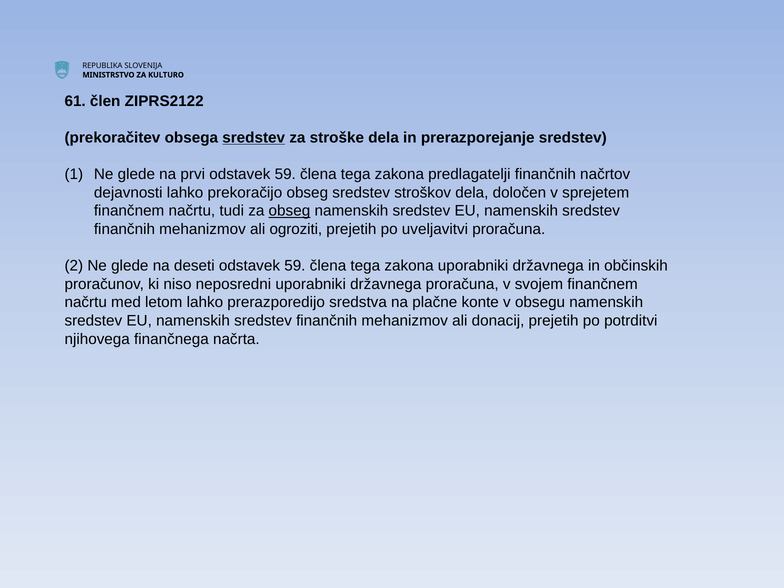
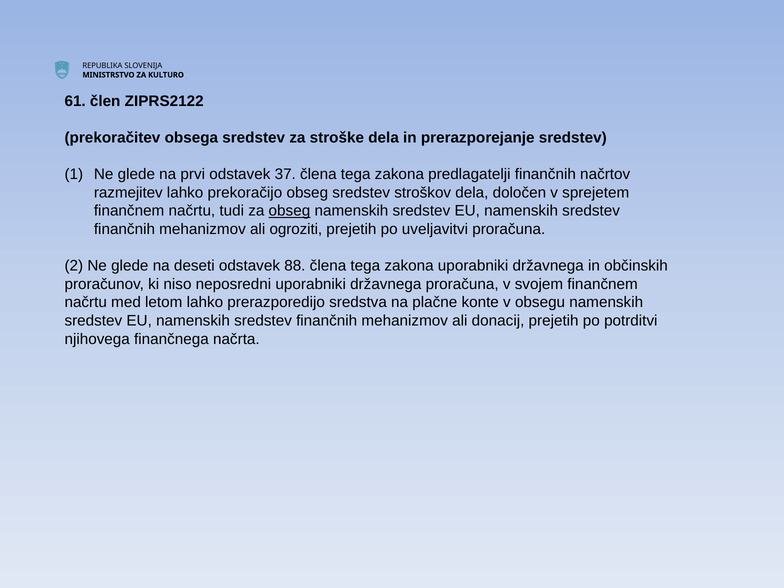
sredstev at (254, 138) underline: present -> none
prvi odstavek 59: 59 -> 37
dejavnosti: dejavnosti -> razmejitev
deseti odstavek 59: 59 -> 88
